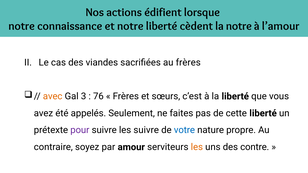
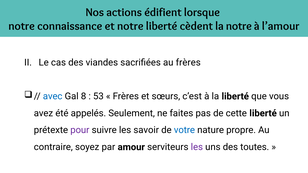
avec colour: orange -> blue
3: 3 -> 8
76: 76 -> 53
les suivre: suivre -> savoir
les at (197, 147) colour: orange -> purple
contre: contre -> toutes
